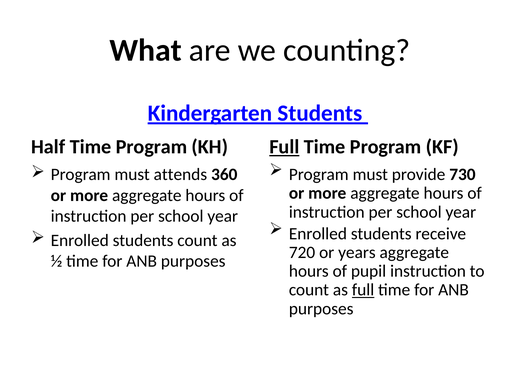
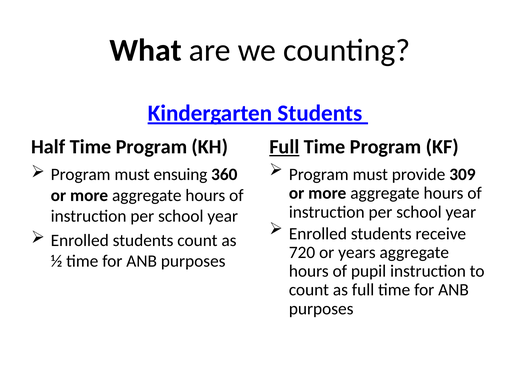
730: 730 -> 309
attends: attends -> ensuing
full at (363, 290) underline: present -> none
